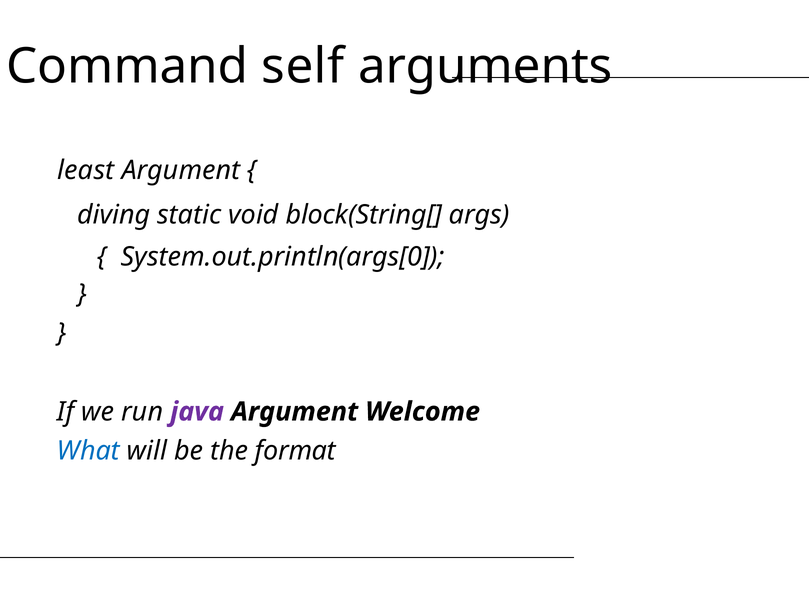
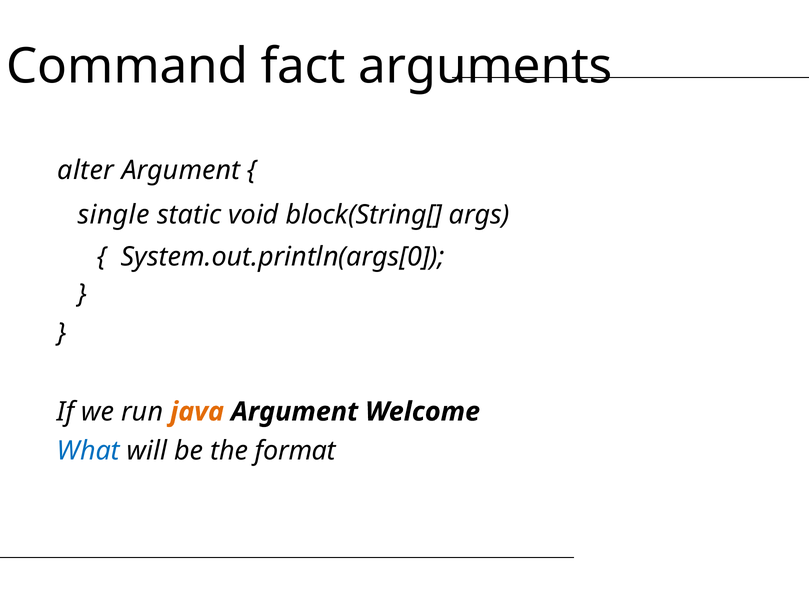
self: self -> fact
least: least -> alter
diving: diving -> single
java colour: purple -> orange
